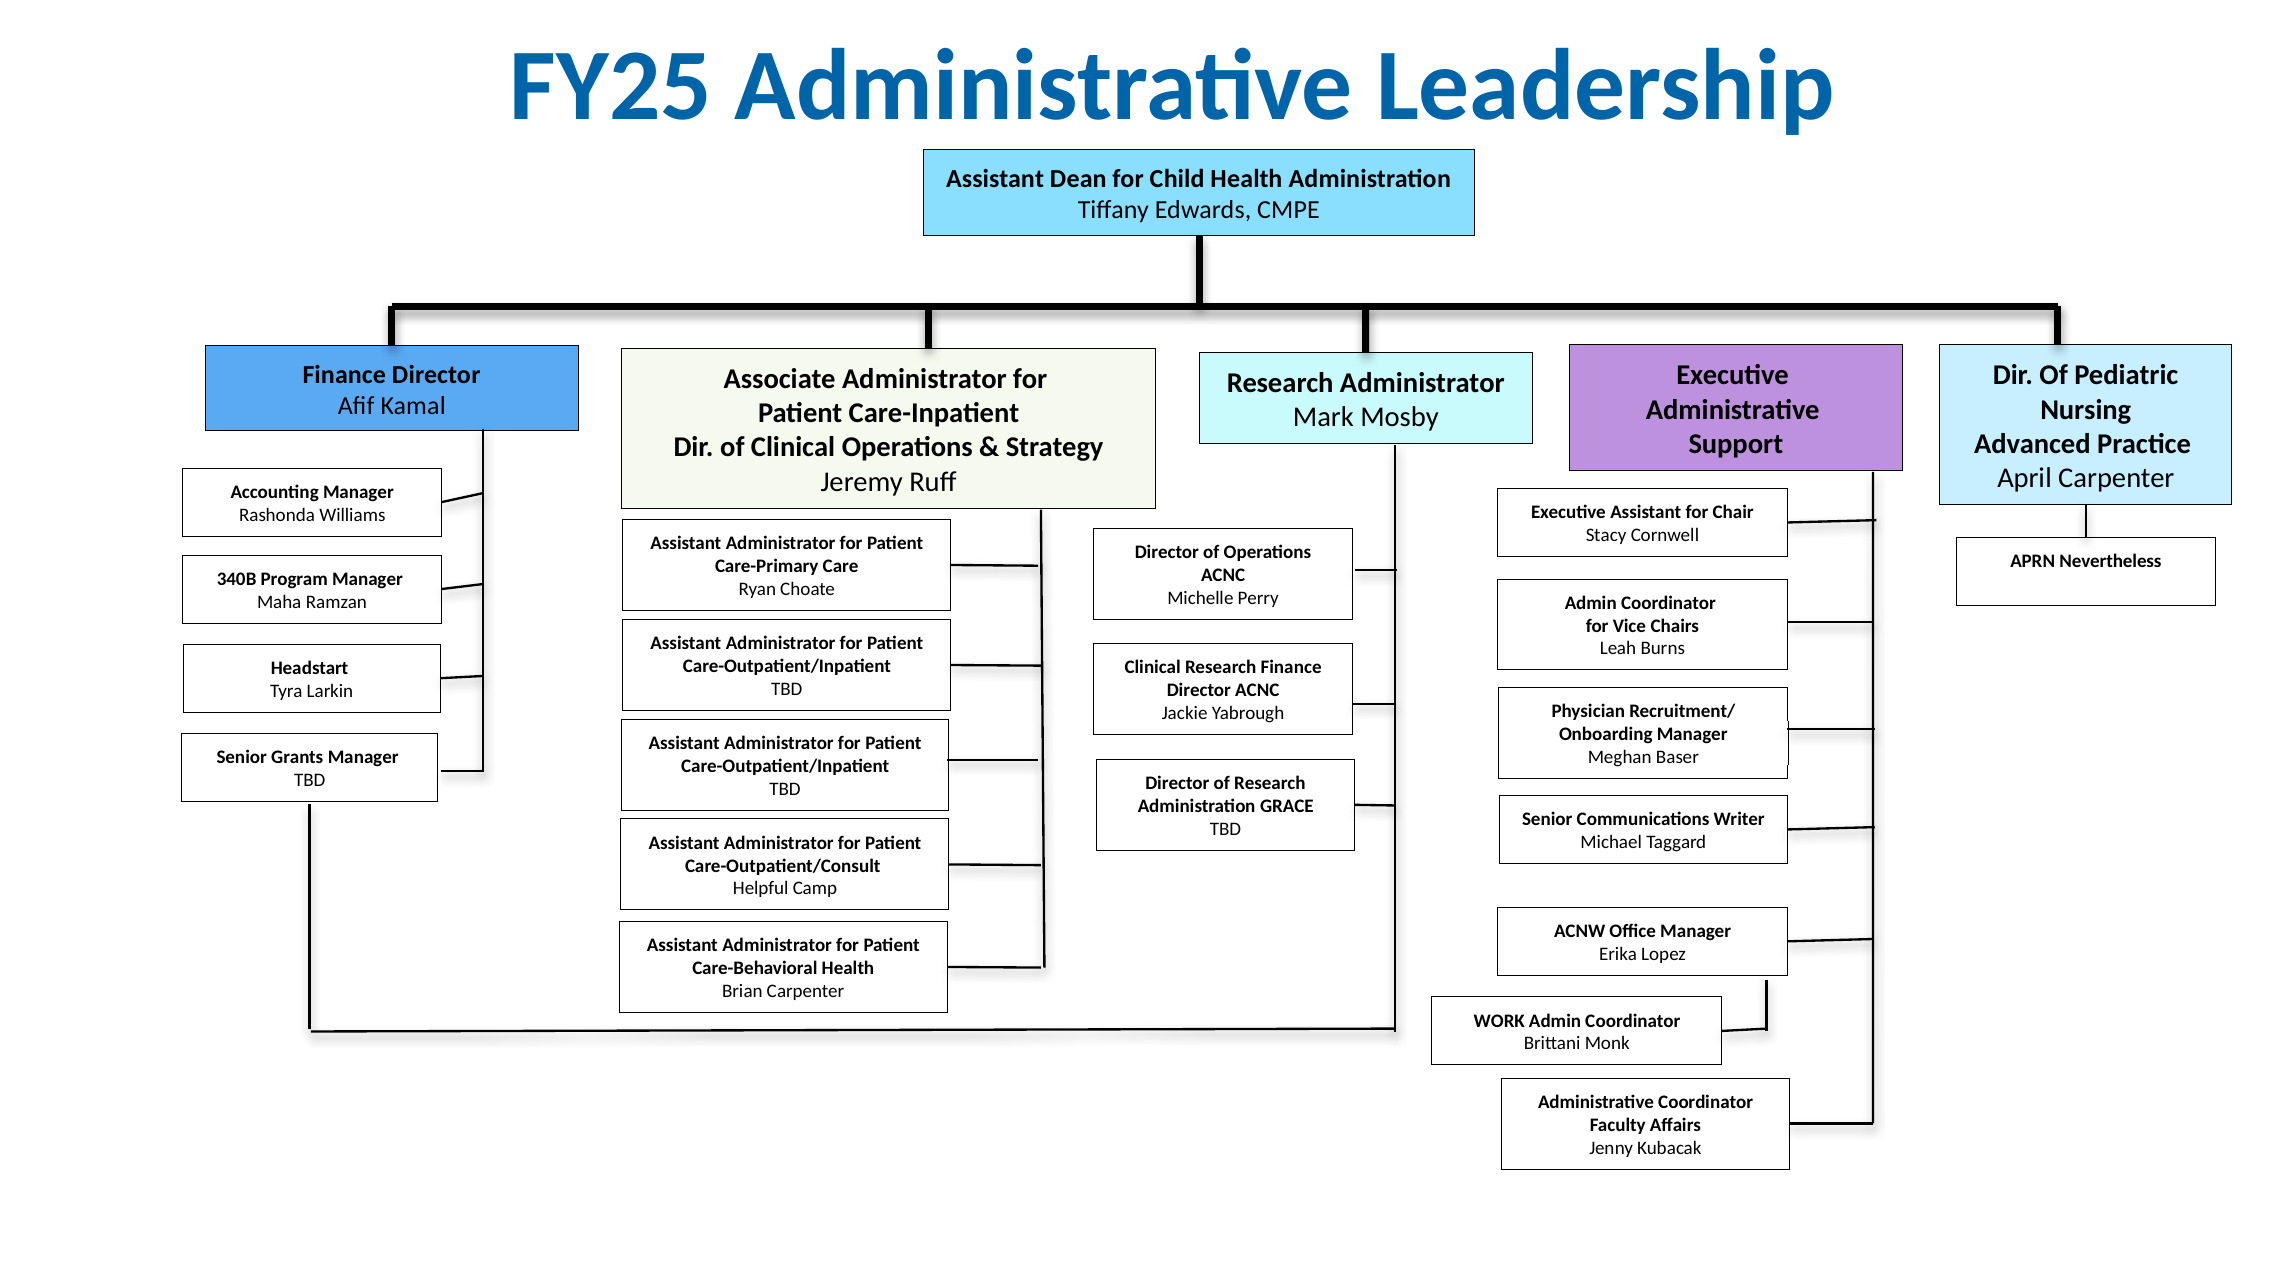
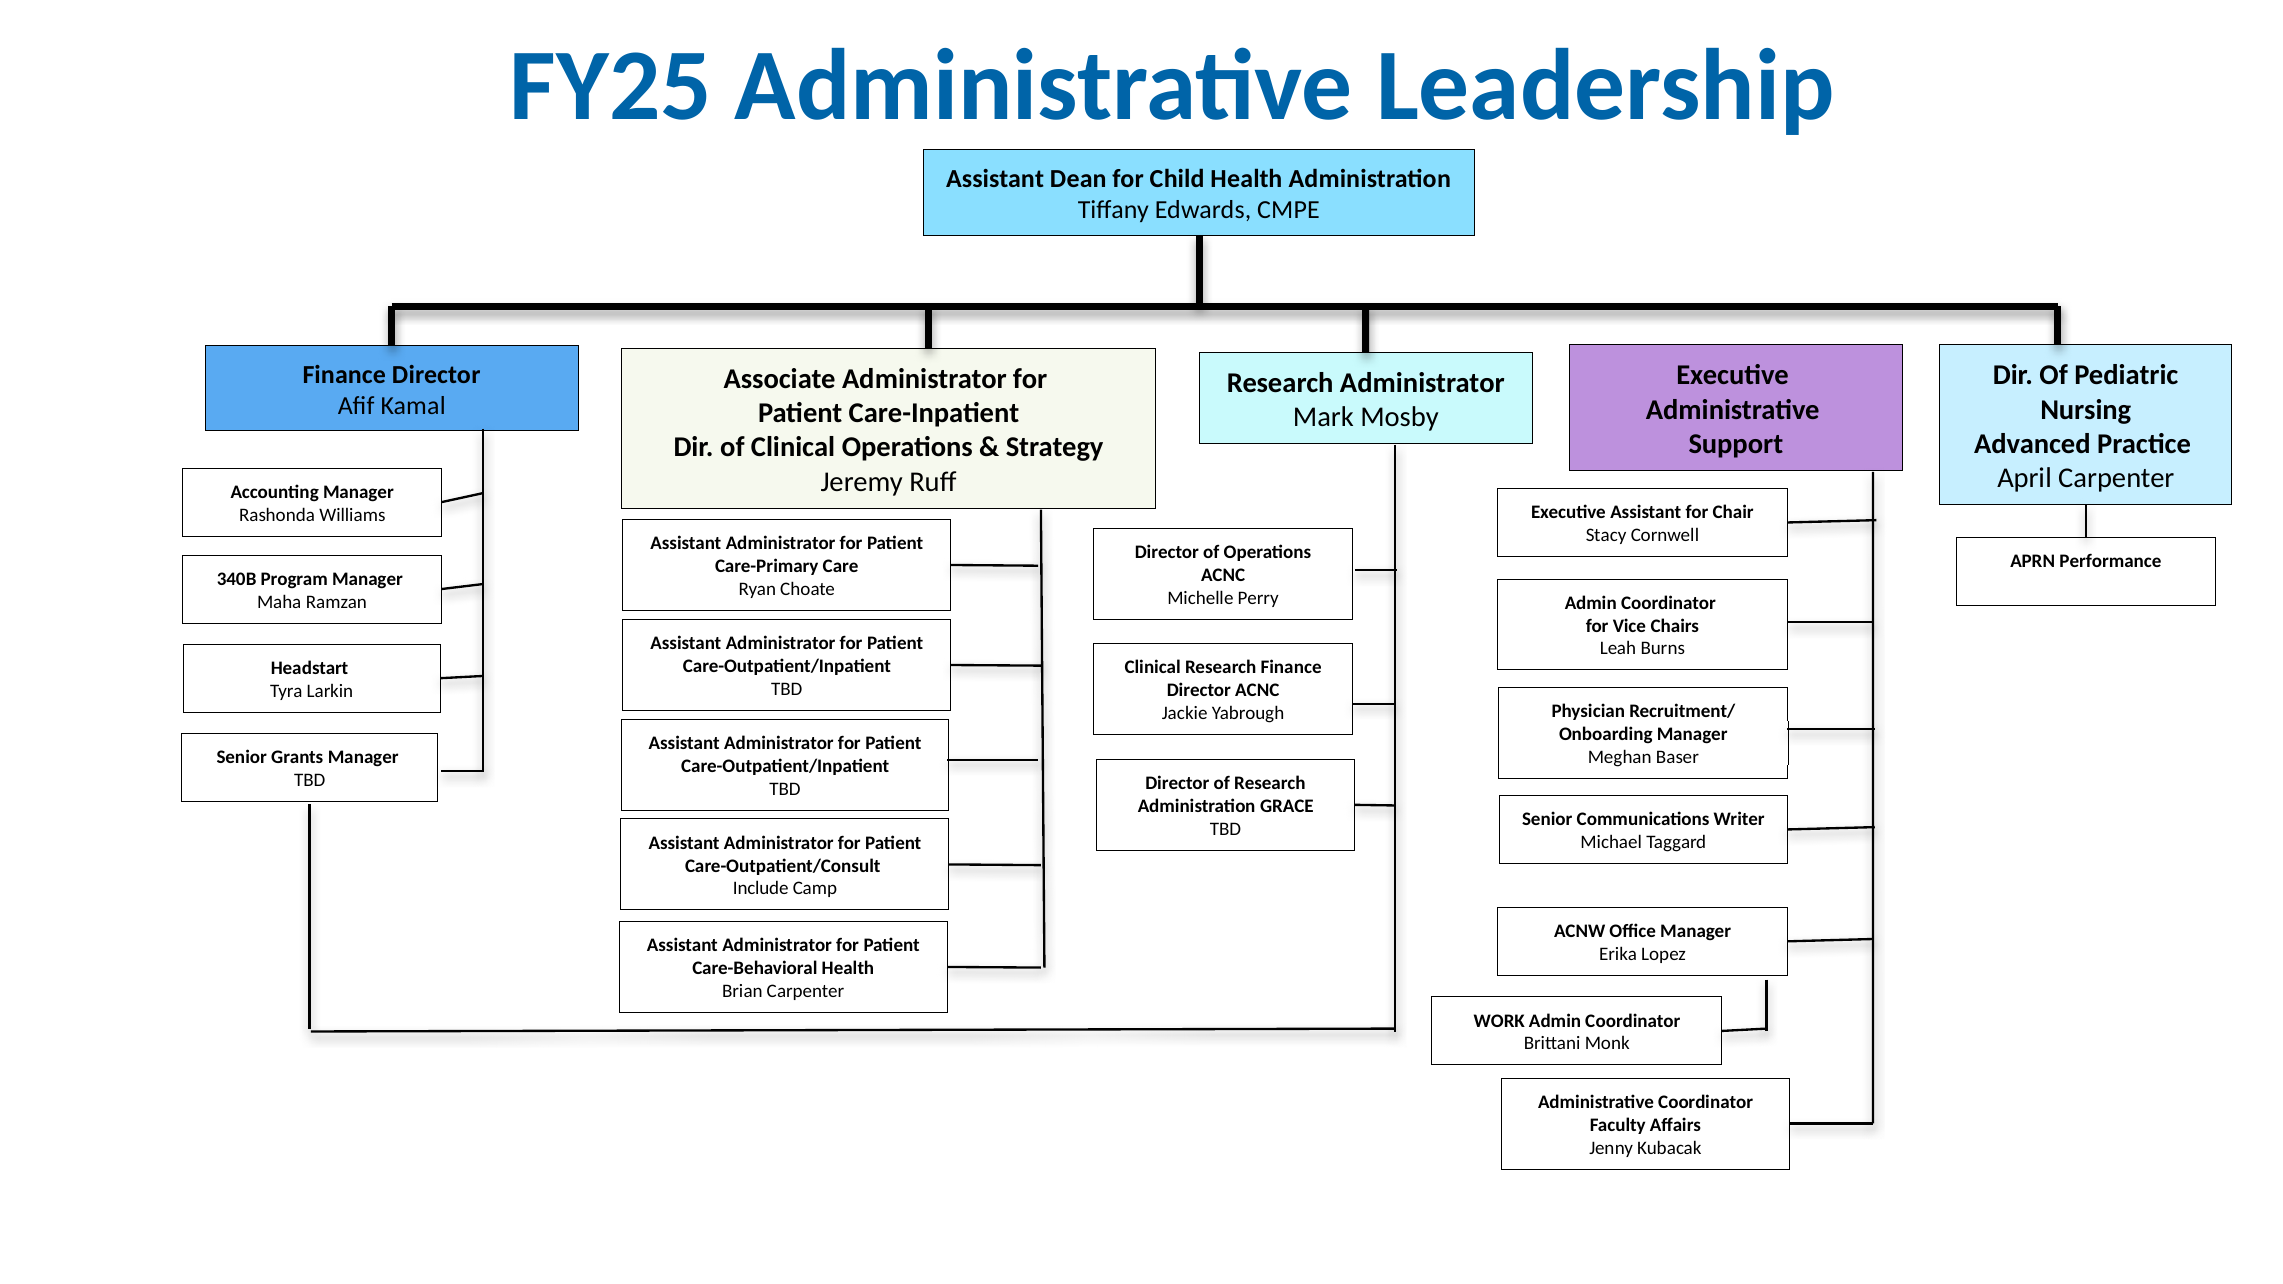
Nevertheless: Nevertheless -> Performance
Helpful: Helpful -> Include
